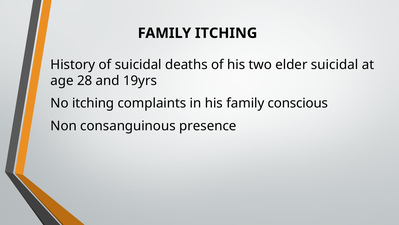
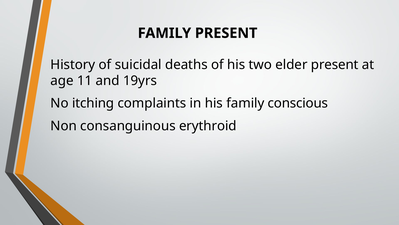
FAMILY ITCHING: ITCHING -> PRESENT
elder suicidal: suicidal -> present
28: 28 -> 11
presence: presence -> erythroid
